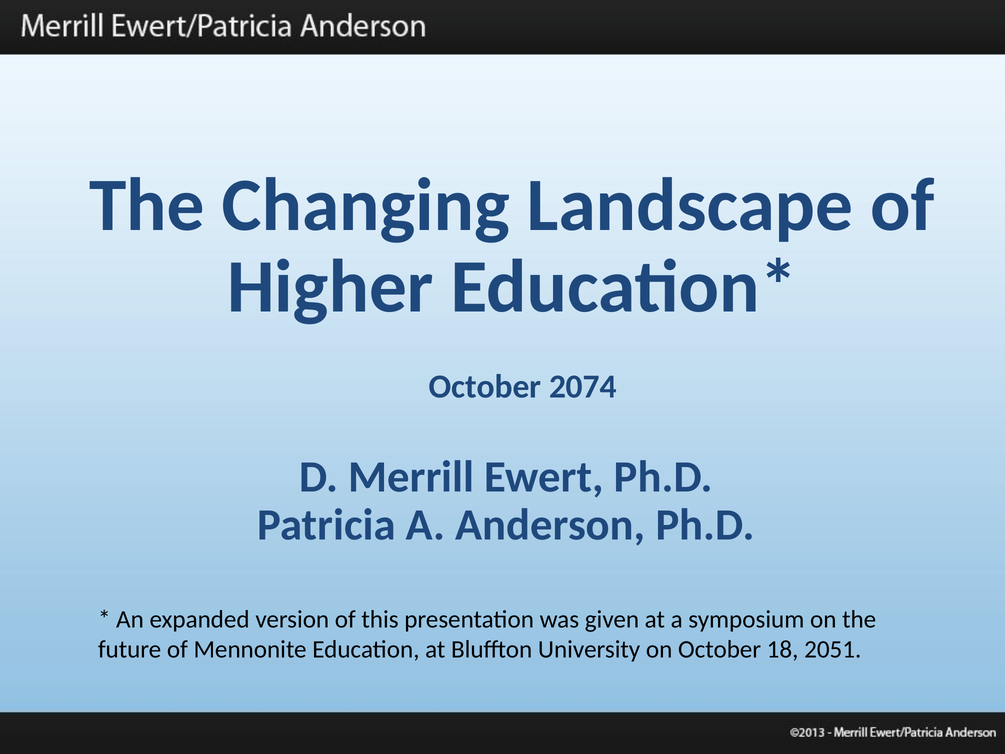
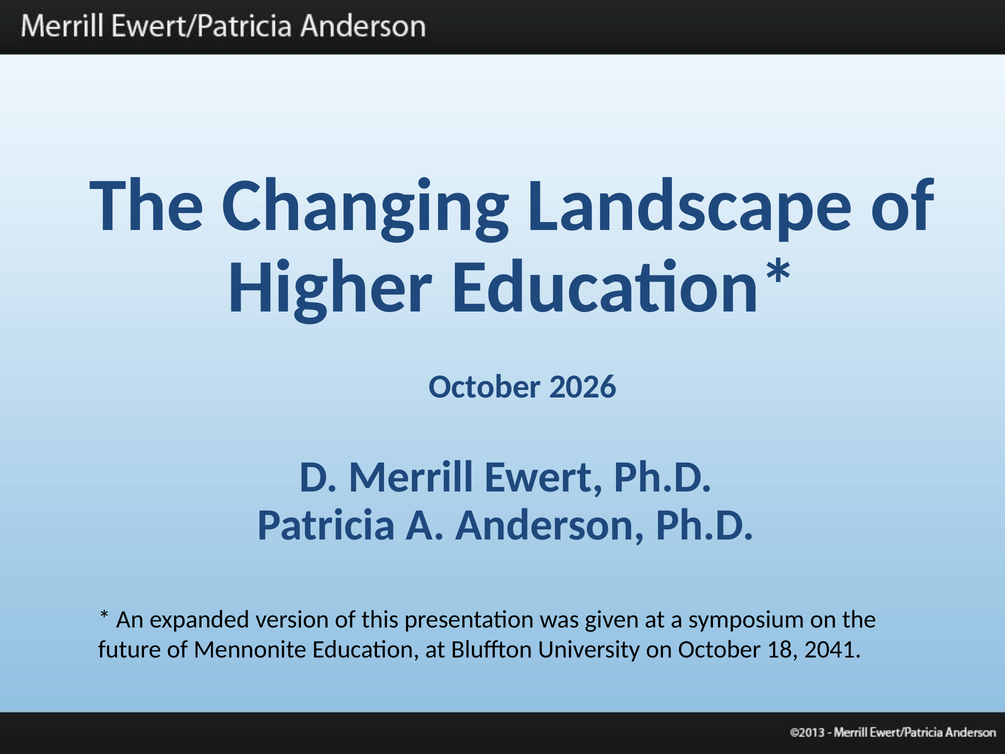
2074: 2074 -> 2026
2051: 2051 -> 2041
